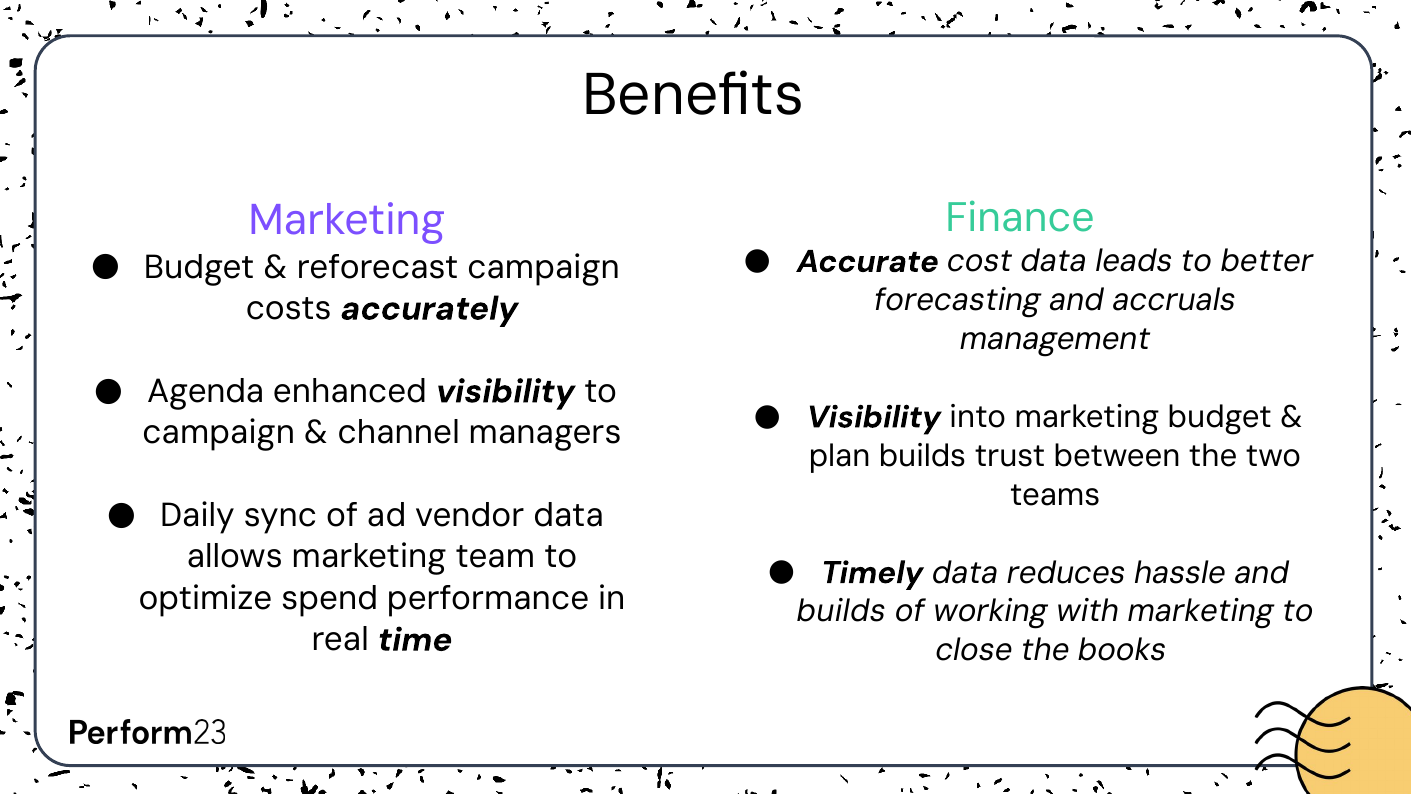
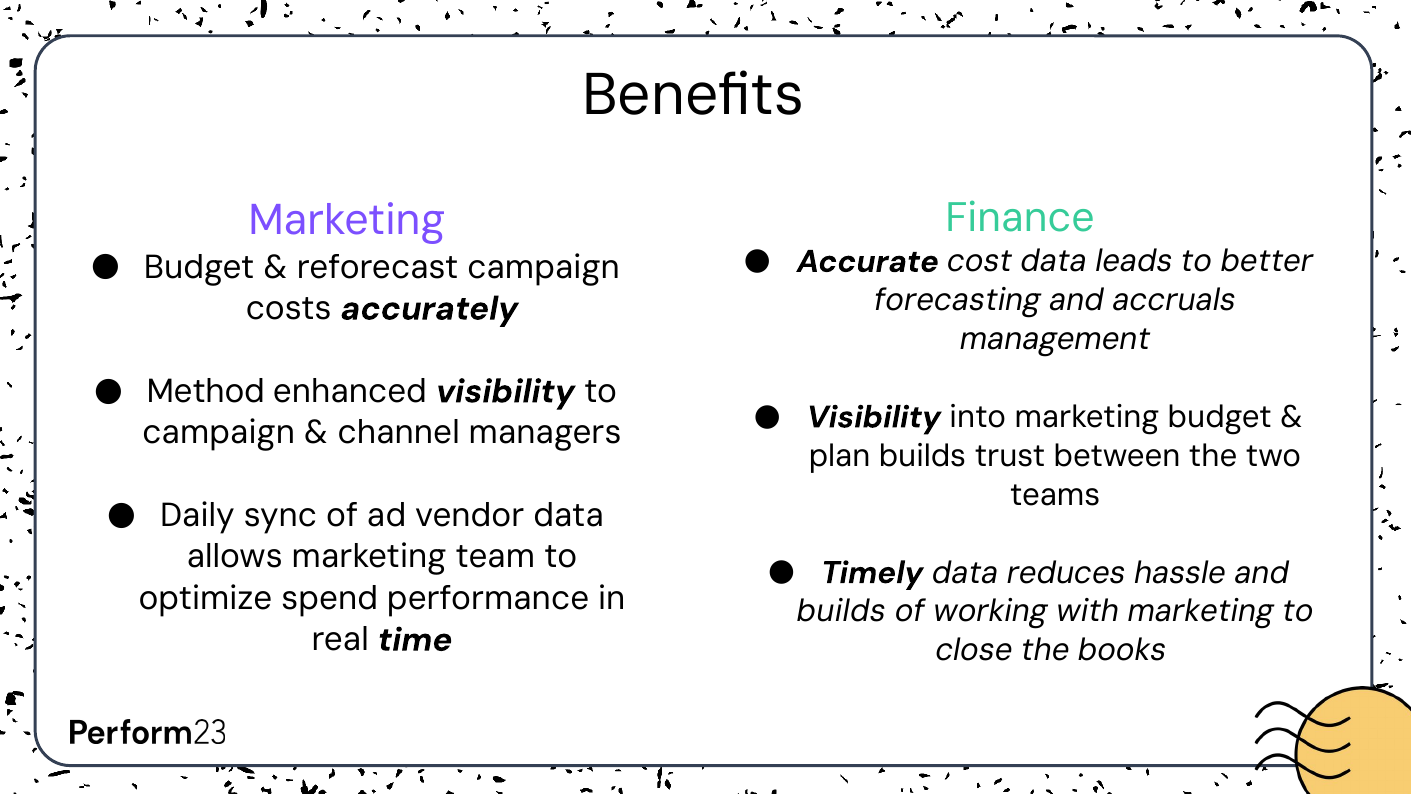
Agenda: Agenda -> Method
